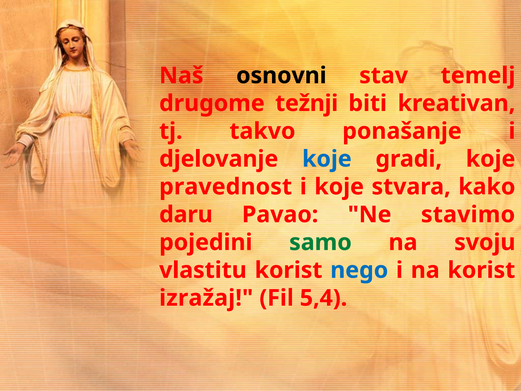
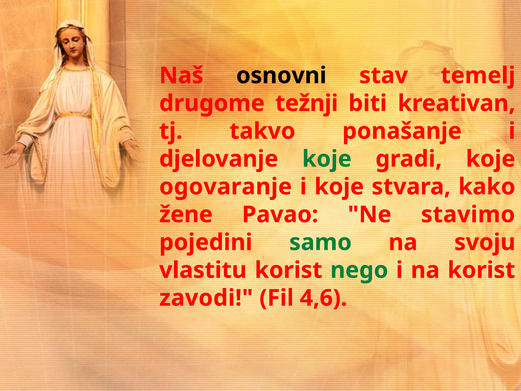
koje at (327, 159) colour: blue -> green
pravednost: pravednost -> ogovaranje
daru: daru -> žene
nego colour: blue -> green
izražaj: izražaj -> zavodi
5,4: 5,4 -> 4,6
